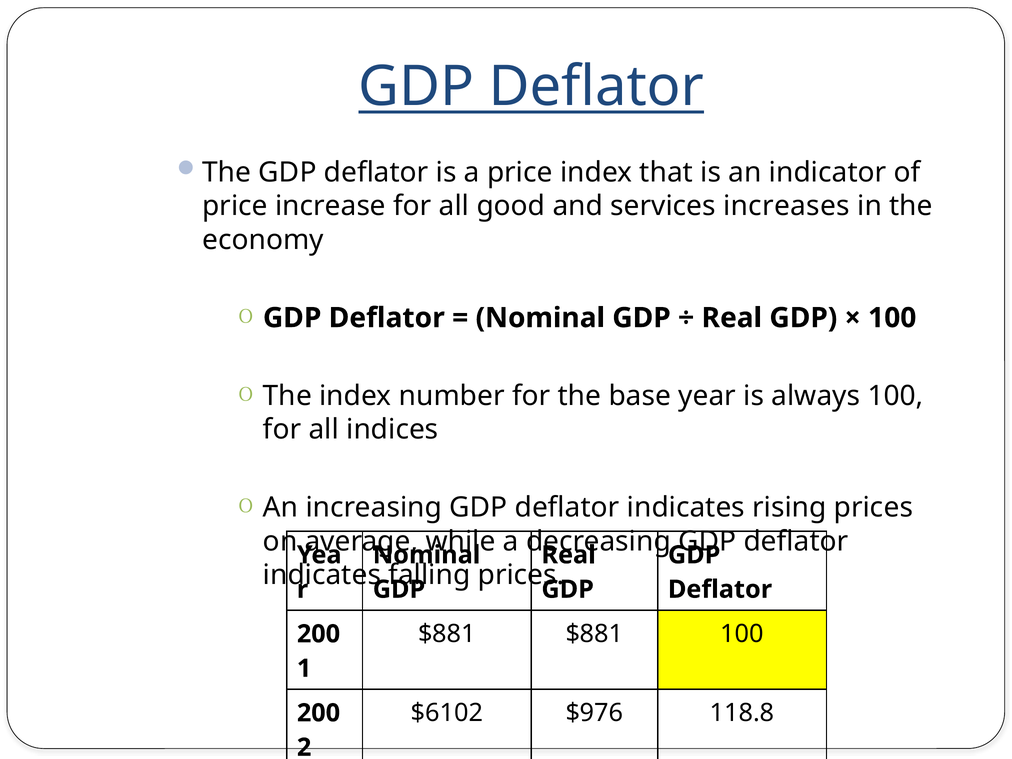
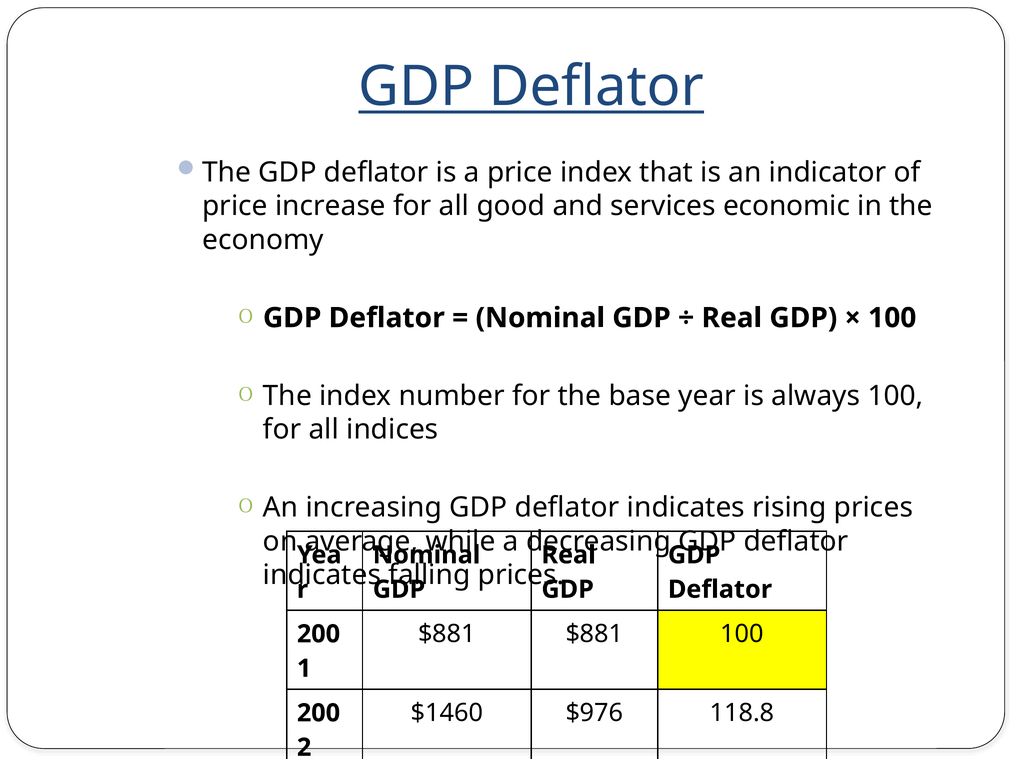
increases: increases -> economic
$6102: $6102 -> $1460
